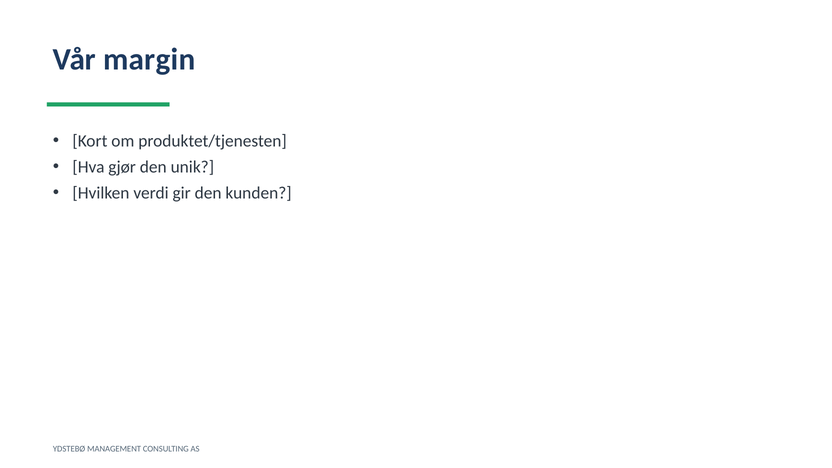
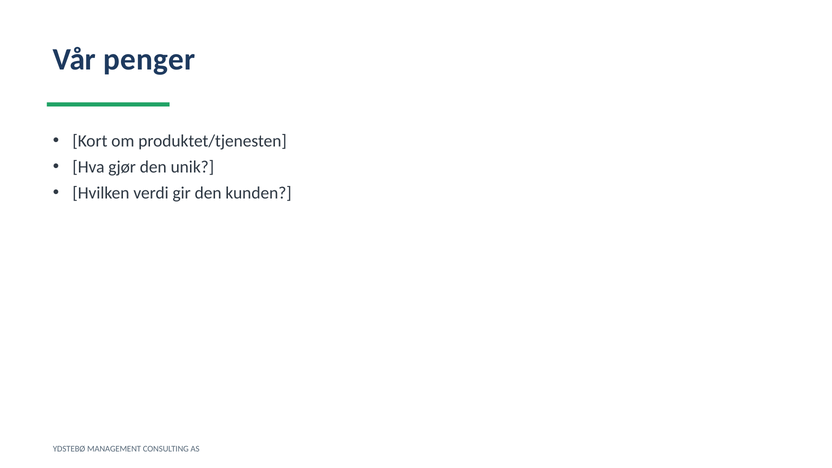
margin: margin -> penger
